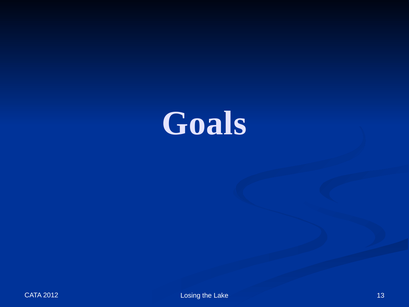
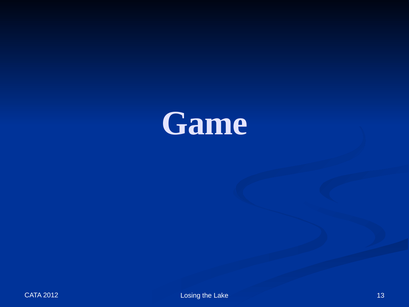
Goals: Goals -> Game
